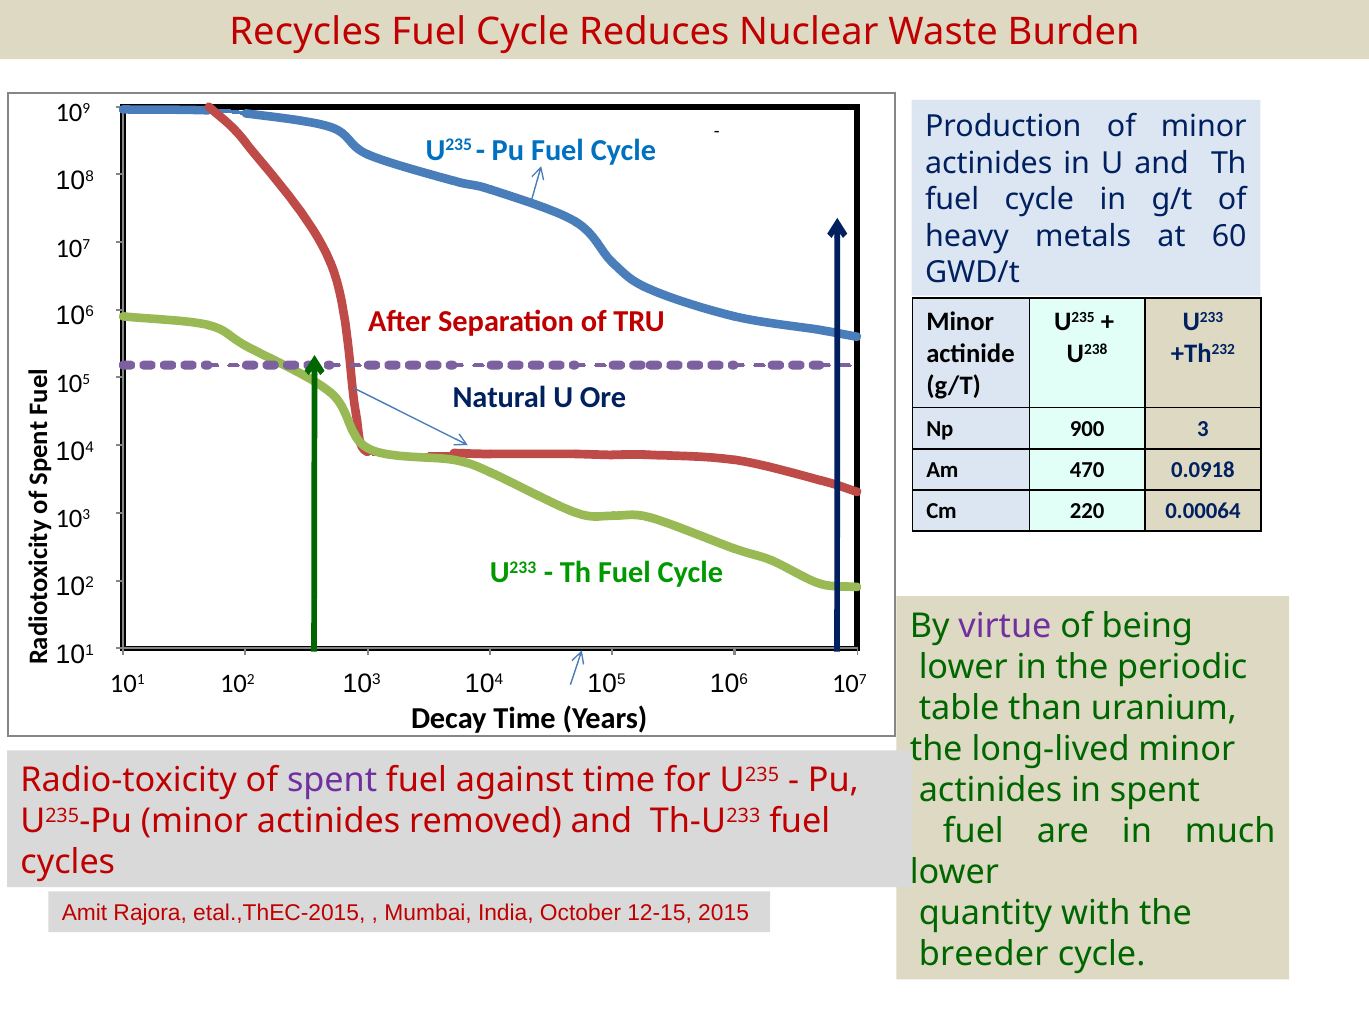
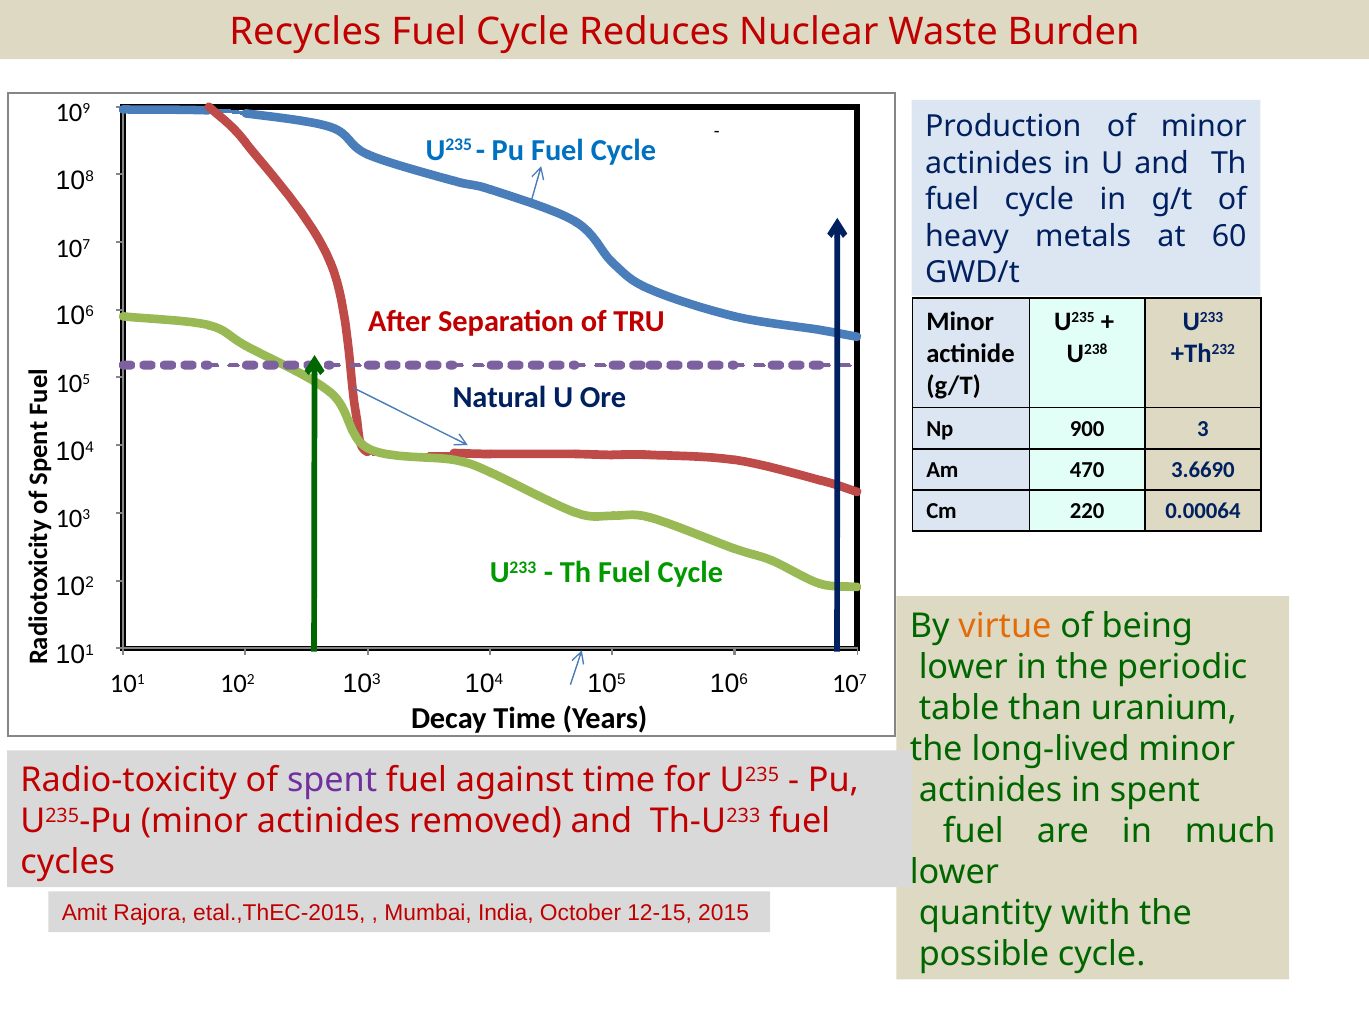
0.0918: 0.0918 -> 3.6690
virtue colour: purple -> orange
breeder: breeder -> possible
